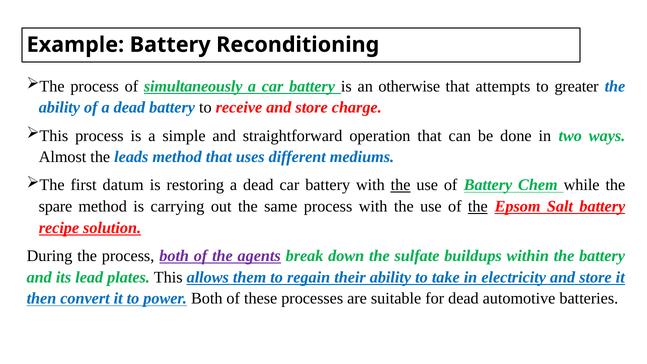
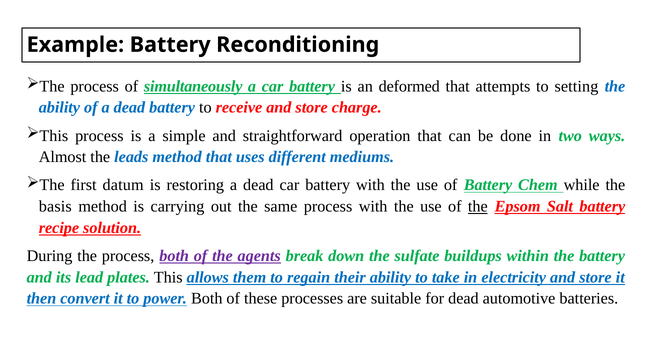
otherwise: otherwise -> deformed
greater: greater -> setting
the at (401, 185) underline: present -> none
spare: spare -> basis
